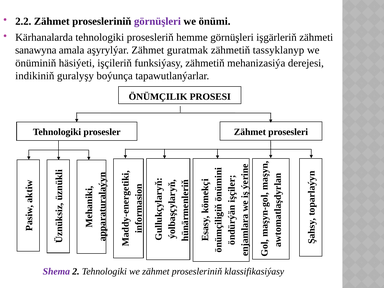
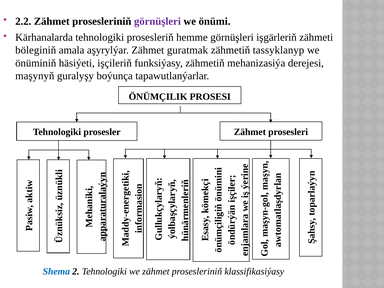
sanawyna: sanawyna -> böleginiň
indikiniň: indikiniň -> maşynyň
Shema colour: purple -> blue
